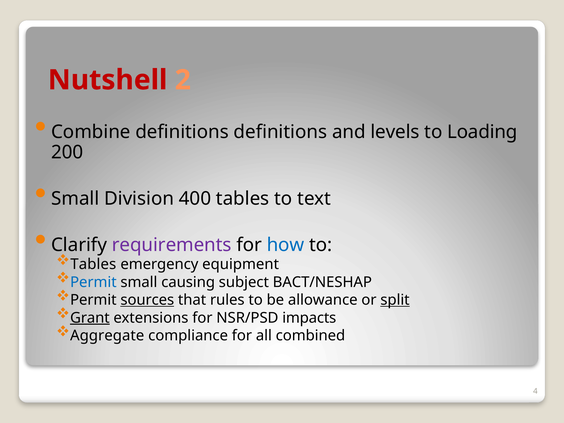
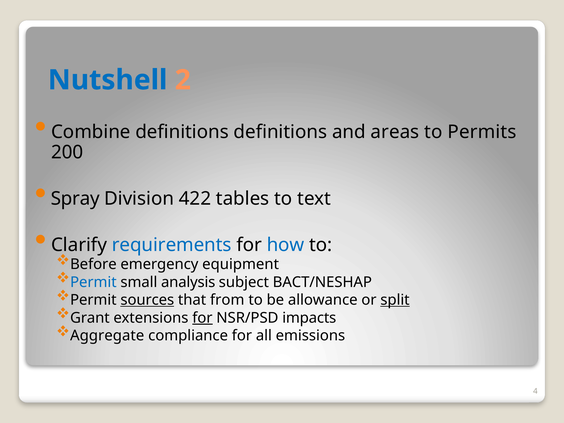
Nutshell colour: red -> blue
levels: levels -> areas
Loading: Loading -> Permits
Small at (75, 199): Small -> Spray
400: 400 -> 422
requirements colour: purple -> blue
Tables at (93, 264): Tables -> Before
causing: causing -> analysis
rules: rules -> from
Grant underline: present -> none
for at (202, 318) underline: none -> present
combined: combined -> emissions
